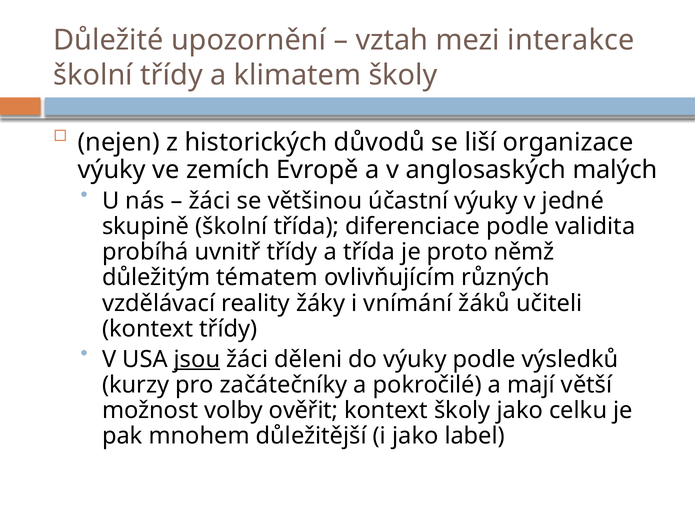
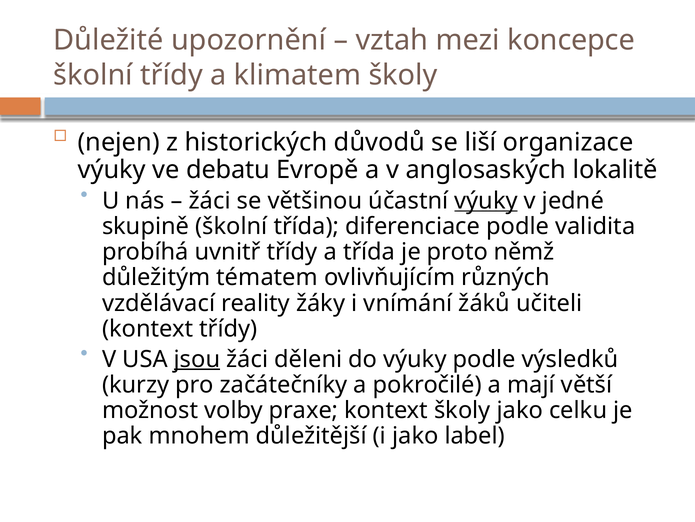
interakce: interakce -> koncepce
zemích: zemích -> debatu
malých: malých -> lokalitě
výuky at (486, 201) underline: none -> present
ověřit: ověřit -> praxe
